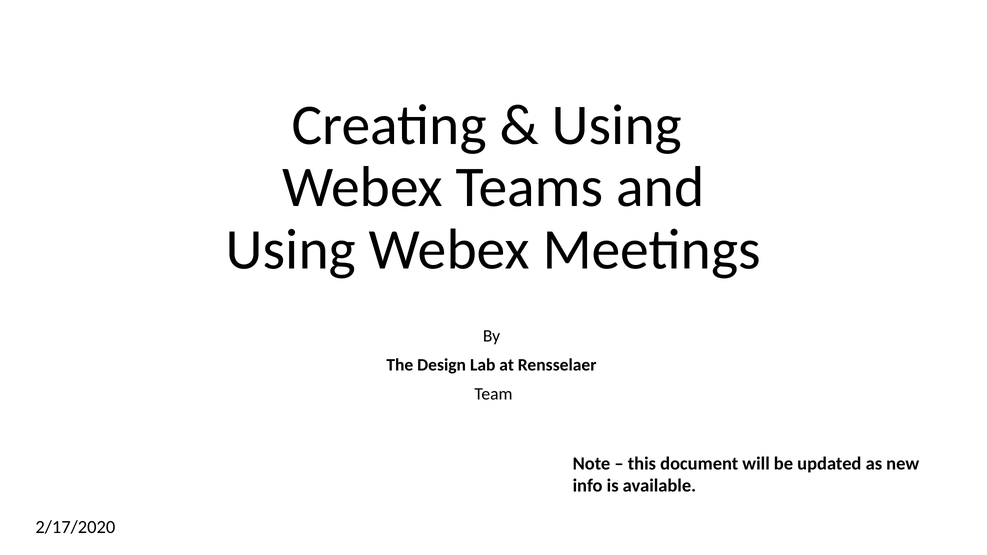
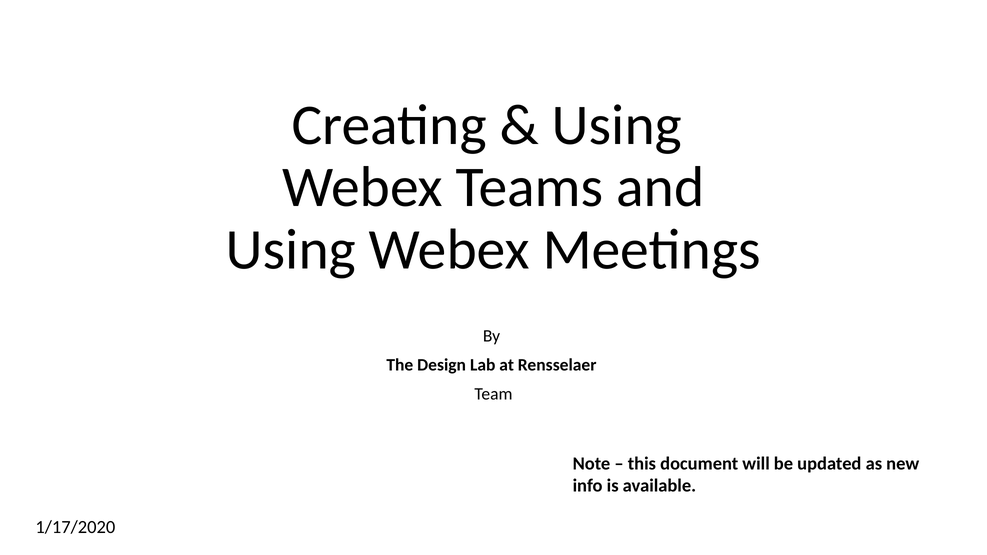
2/17/2020: 2/17/2020 -> 1/17/2020
